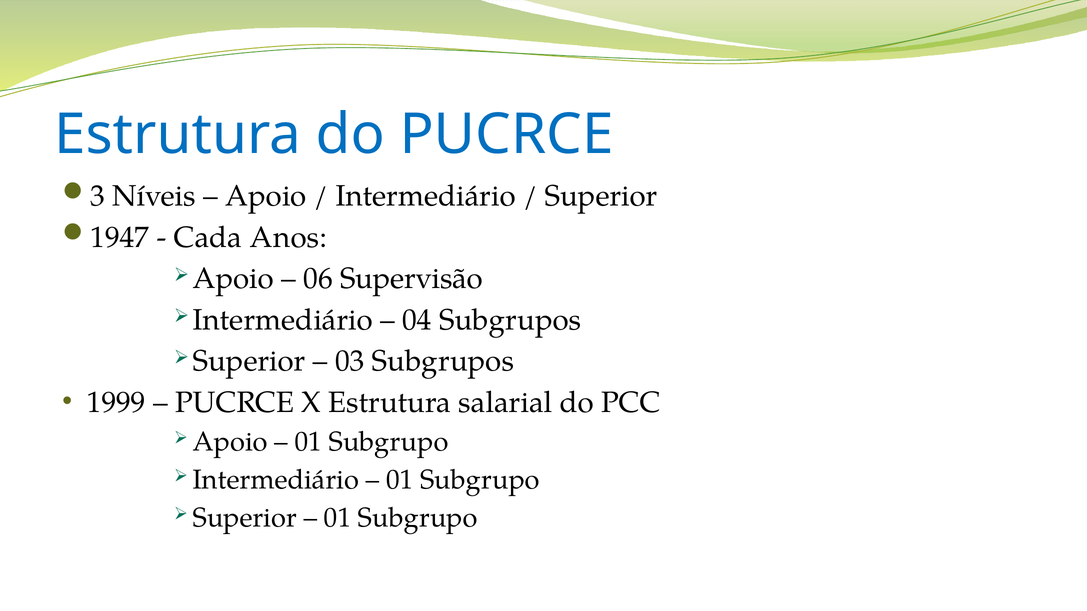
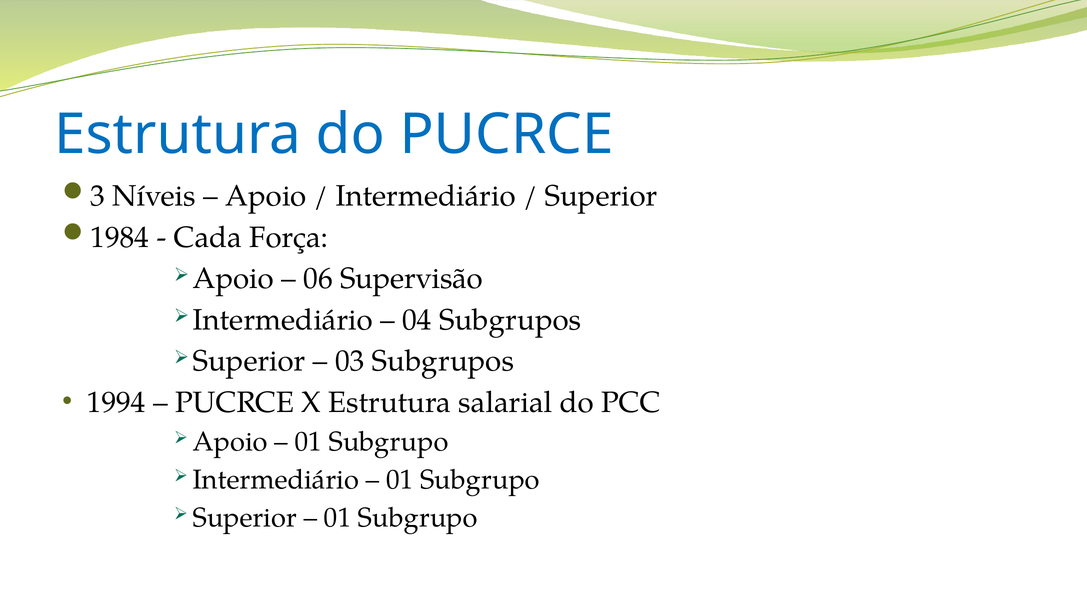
1947: 1947 -> 1984
Anos: Anos -> Força
1999: 1999 -> 1994
